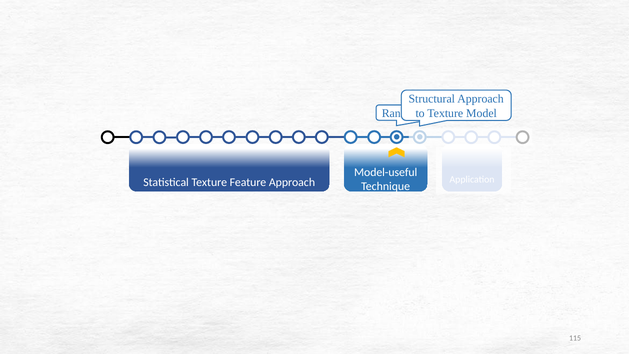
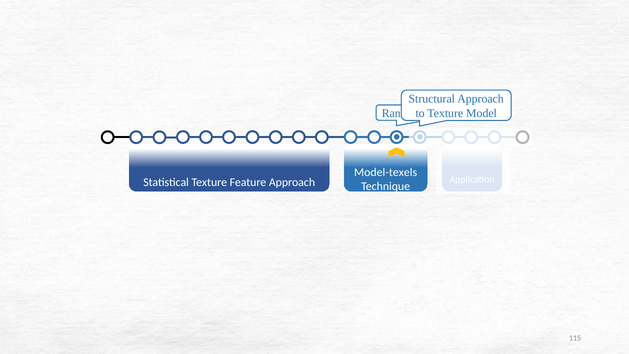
Model-useful: Model-useful -> Model-texels
